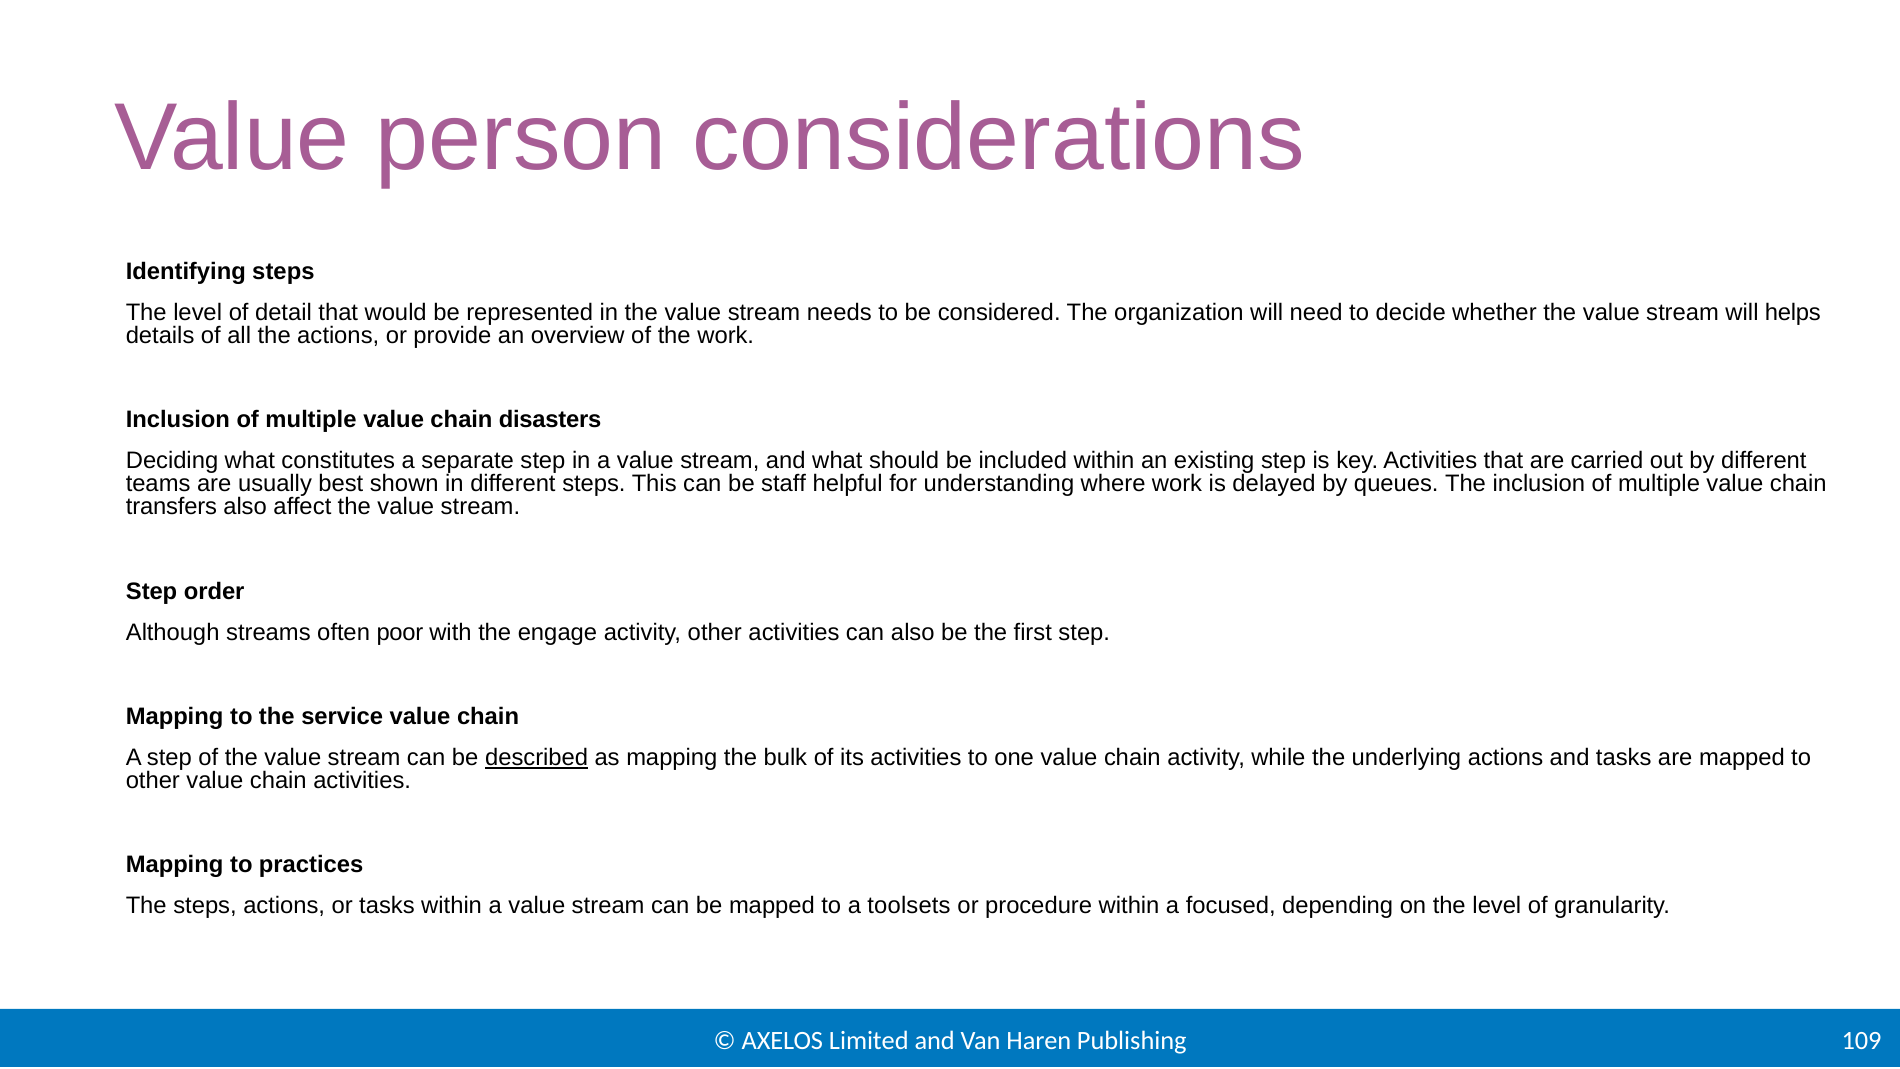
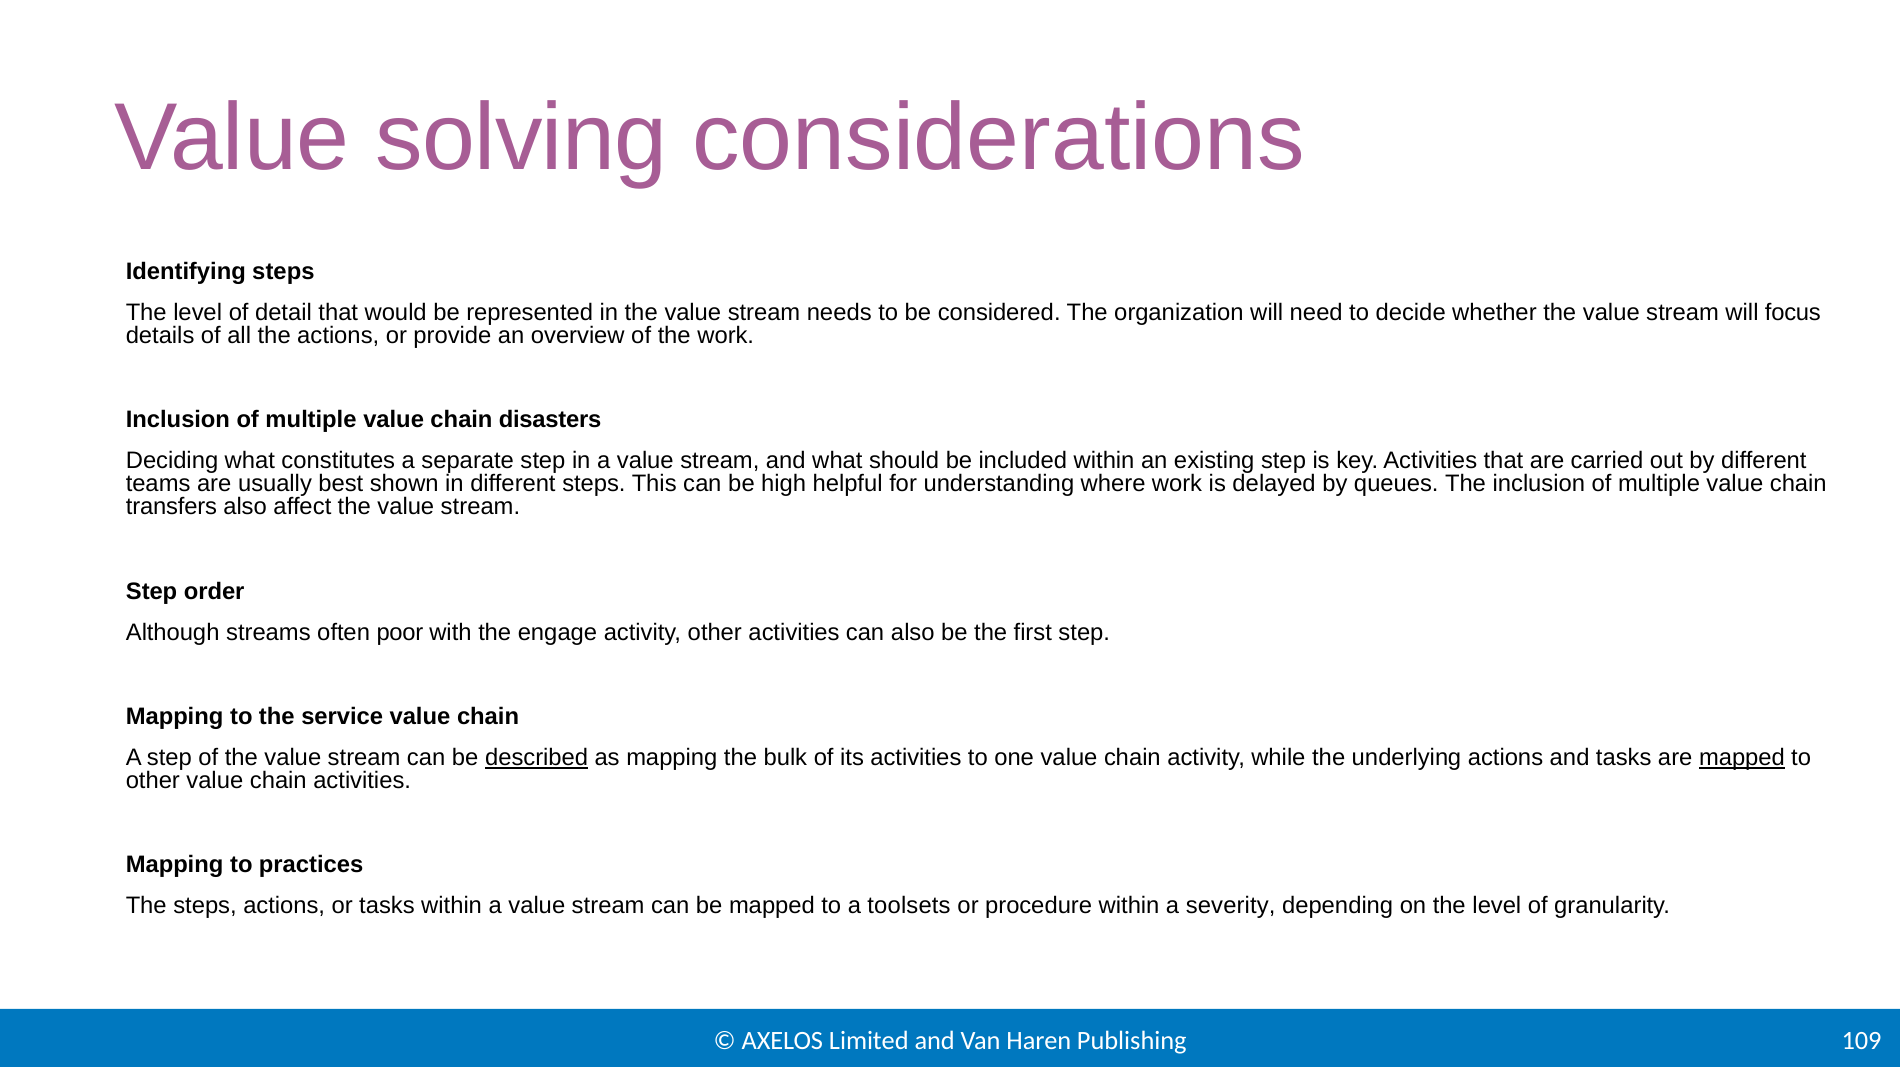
person: person -> solving
helps: helps -> focus
staff: staff -> high
mapped at (1742, 757) underline: none -> present
focused: focused -> severity
